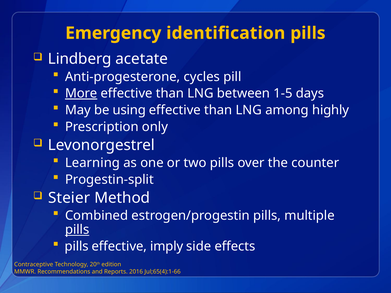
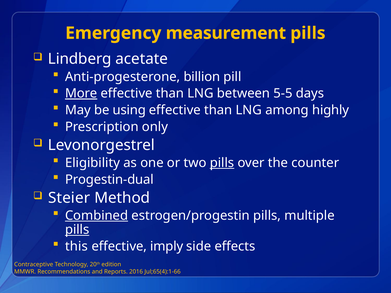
identification: identification -> measurement
cycles: cycles -> billion
1-5: 1-5 -> 5-5
Learning: Learning -> Eligibility
pills at (222, 163) underline: none -> present
Progestin-split: Progestin-split -> Progestin-dual
Combined underline: none -> present
pills at (77, 247): pills -> this
